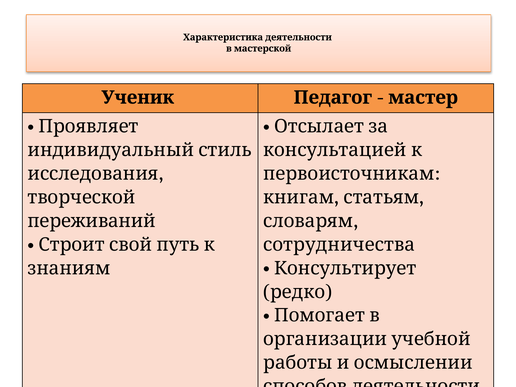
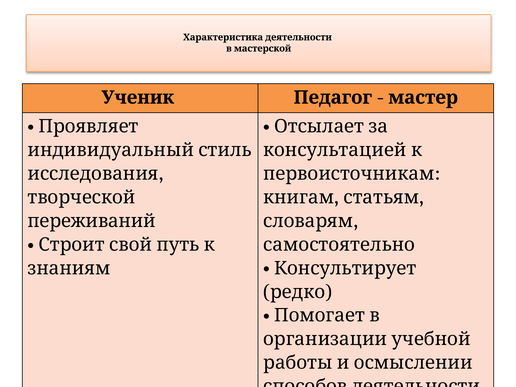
сотрудничества: сотрудничества -> самостоятельно
